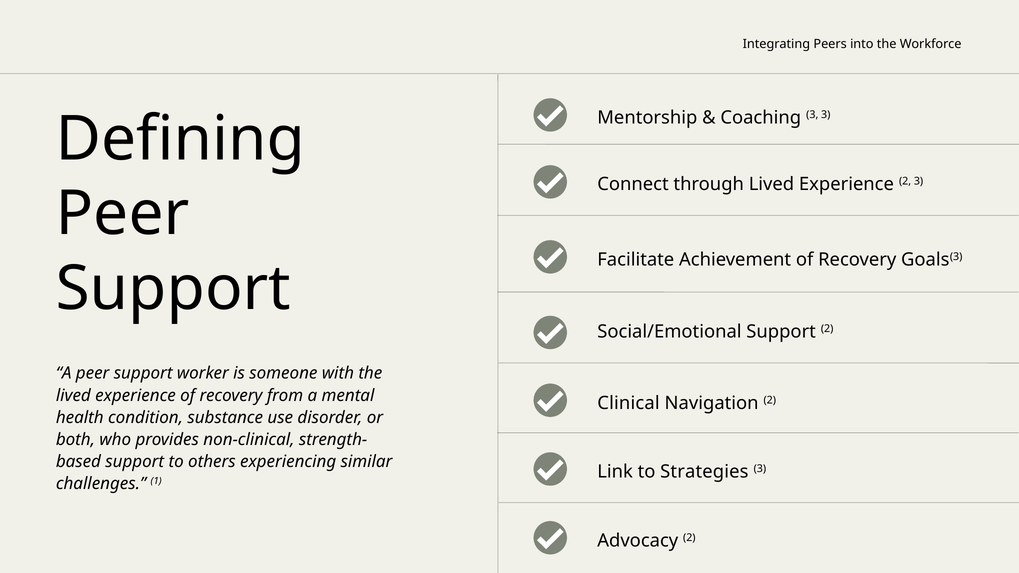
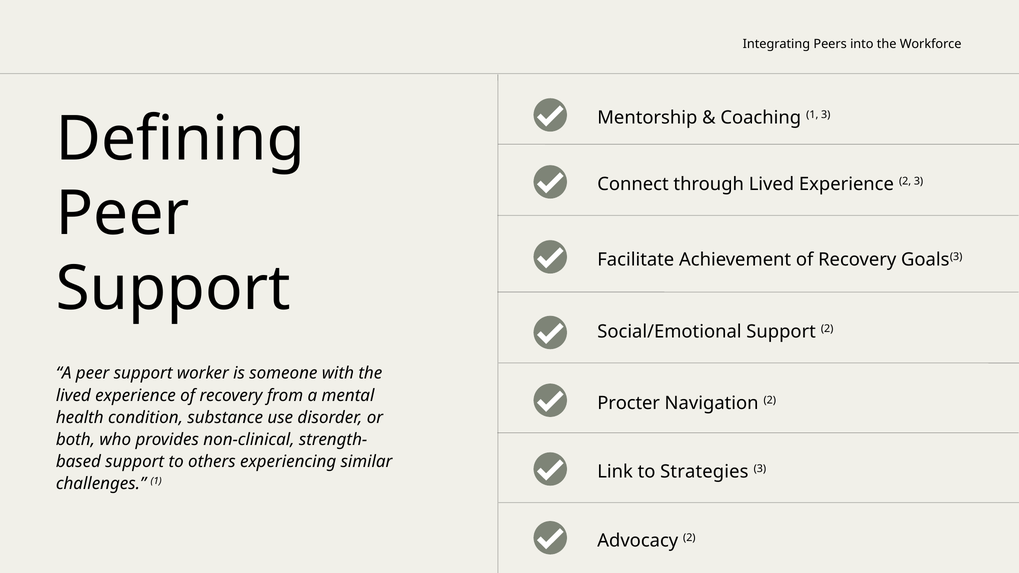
Coaching 3: 3 -> 1
Clinical: Clinical -> Procter
